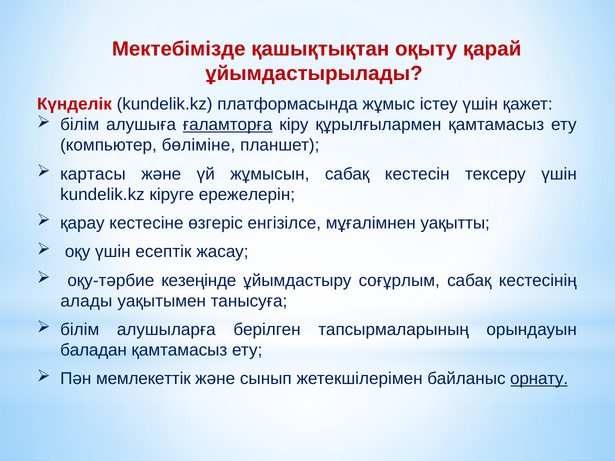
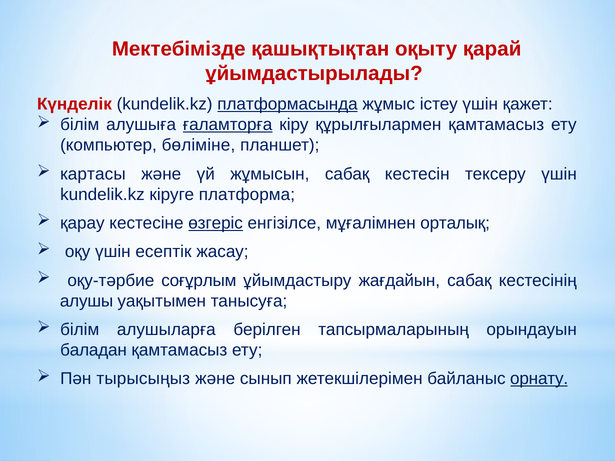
платформасында underline: none -> present
ережелерін: ережелерін -> платформа
өзгеріс underline: none -> present
уақытты: уақытты -> орталық
кезеңінде: кезеңінде -> соғұрлым
соғұрлым: соғұрлым -> жағдайын
алады: алады -> алушы
мемлекеттік: мемлекеттік -> тырысыңыз
